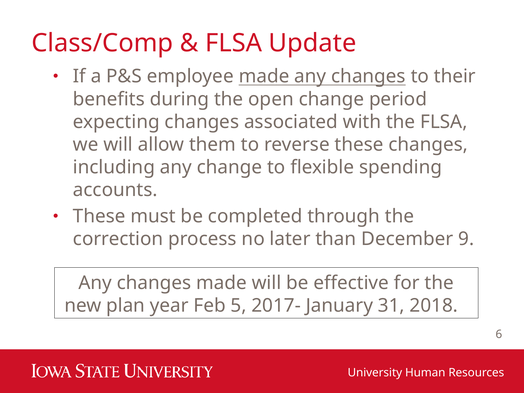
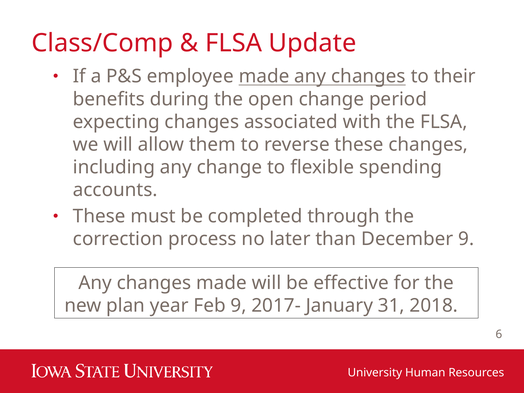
Feb 5: 5 -> 9
